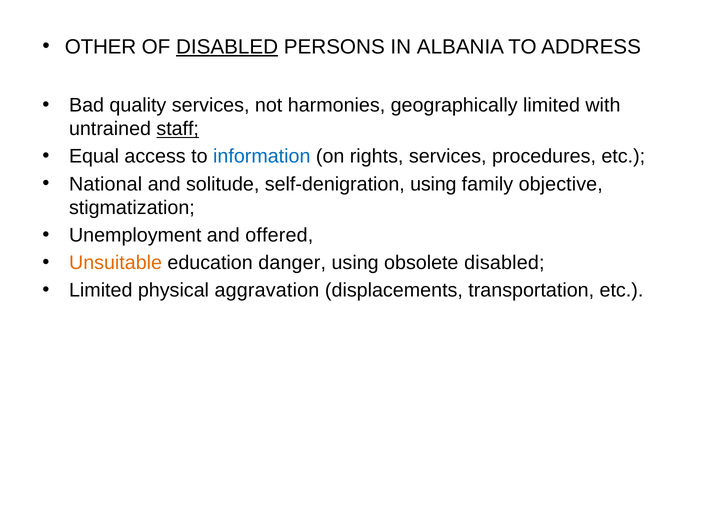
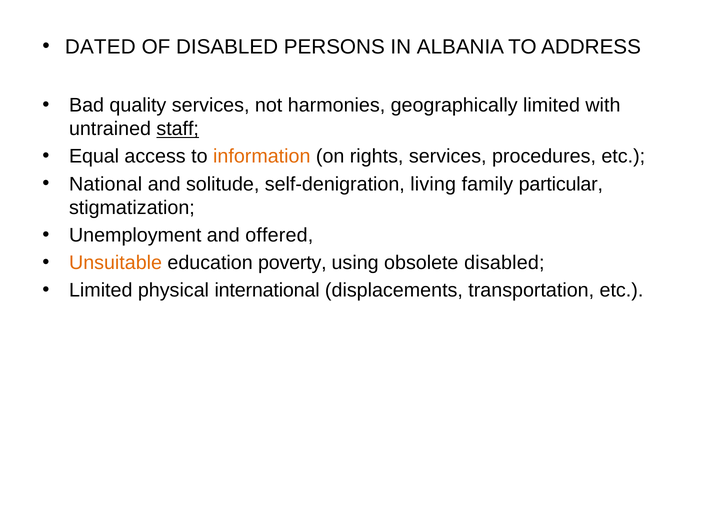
OTHER: OTHER -> DATED
DISABLED at (227, 47) underline: present -> none
information colour: blue -> orange
self-denigration using: using -> living
objective: objective -> particular
danger: danger -> poverty
aggravation: aggravation -> international
